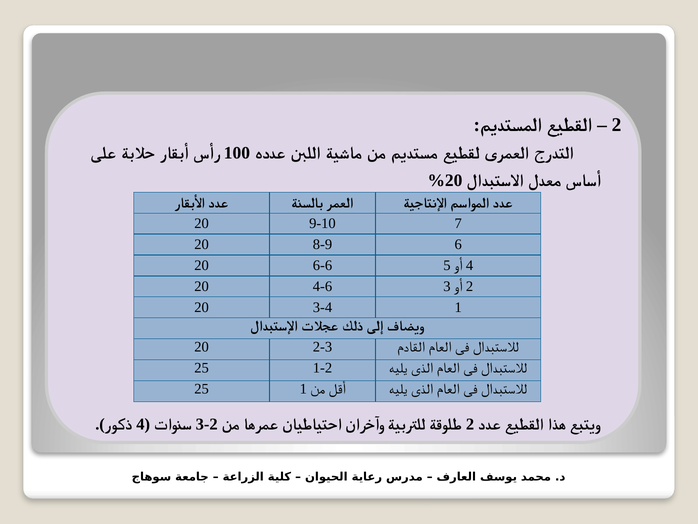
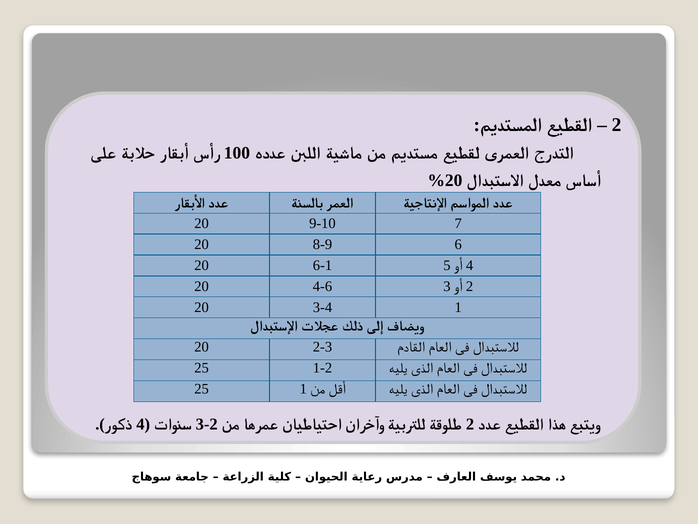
6-6: 6-6 -> 6-1
